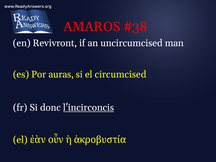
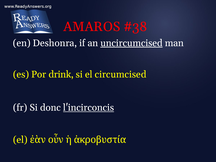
Revivront: Revivront -> Deshonra
uncircumcised underline: none -> present
auras: auras -> drink
